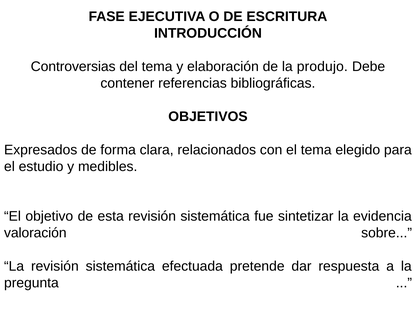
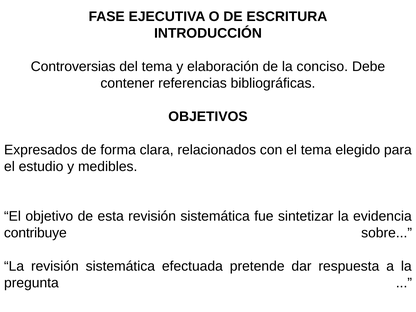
produjo: produjo -> conciso
valoración: valoración -> contribuye
